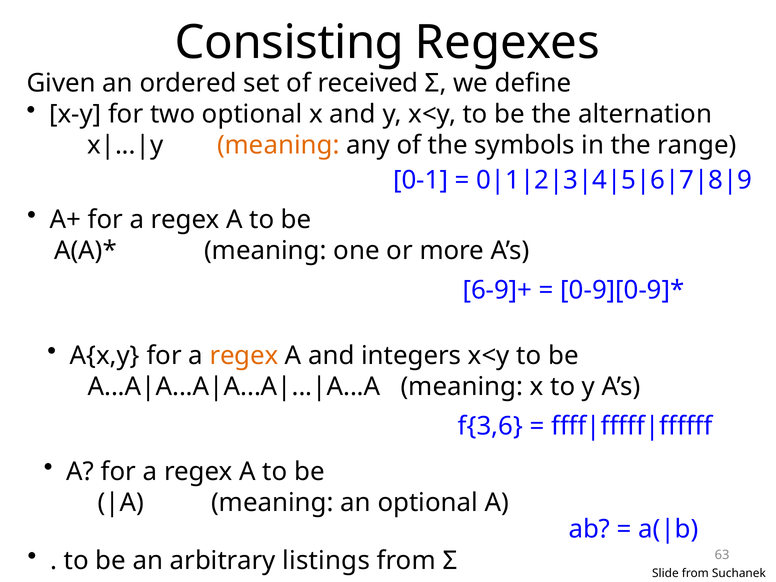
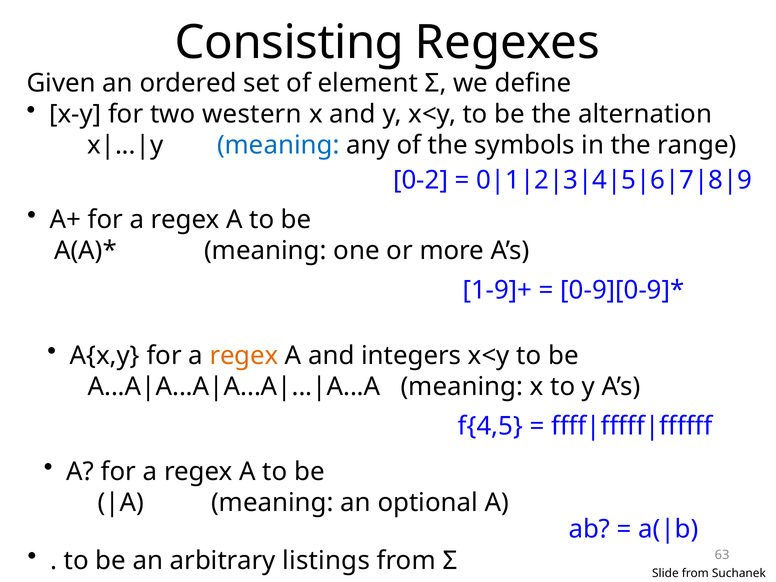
received: received -> element
two optional: optional -> western
meaning at (278, 145) colour: orange -> blue
0-1: 0-1 -> 0-2
6-9]+: 6-9]+ -> 1-9]+
f{3,6: f{3,6 -> f{4,5
